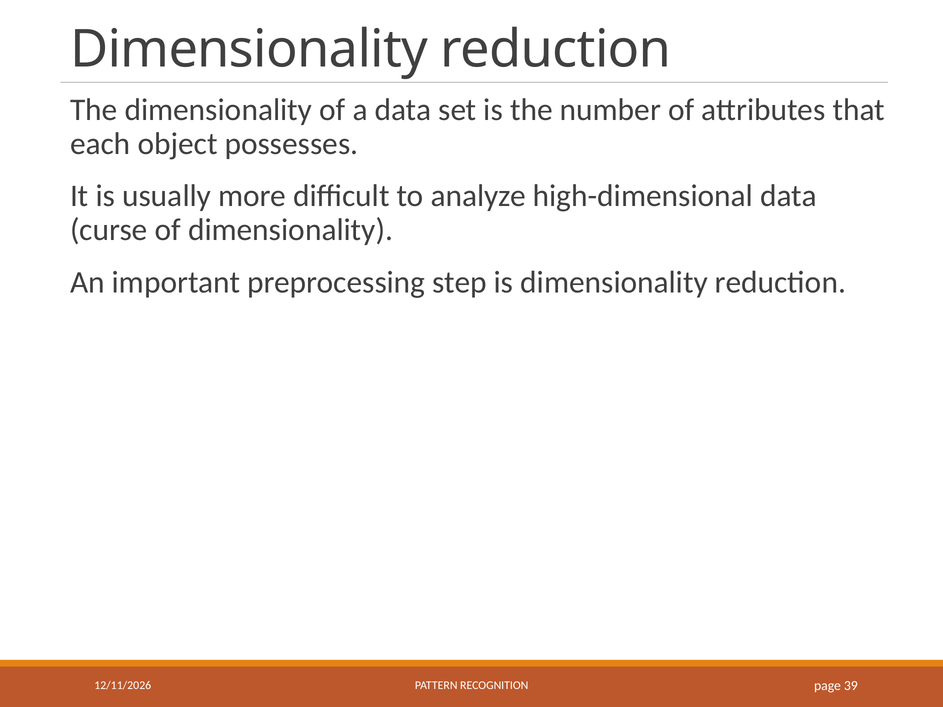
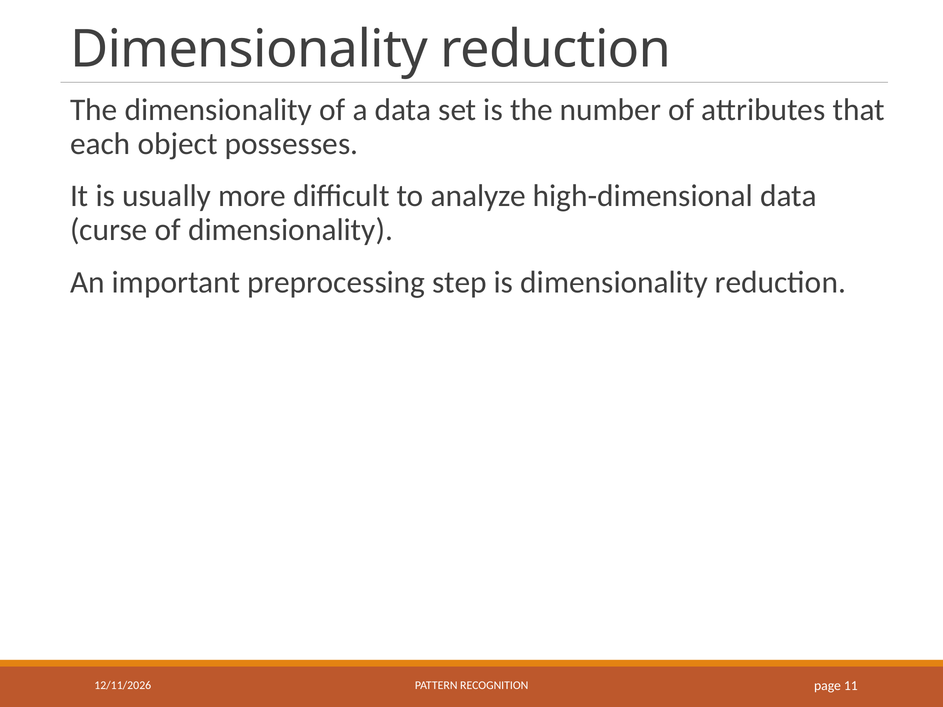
39: 39 -> 11
